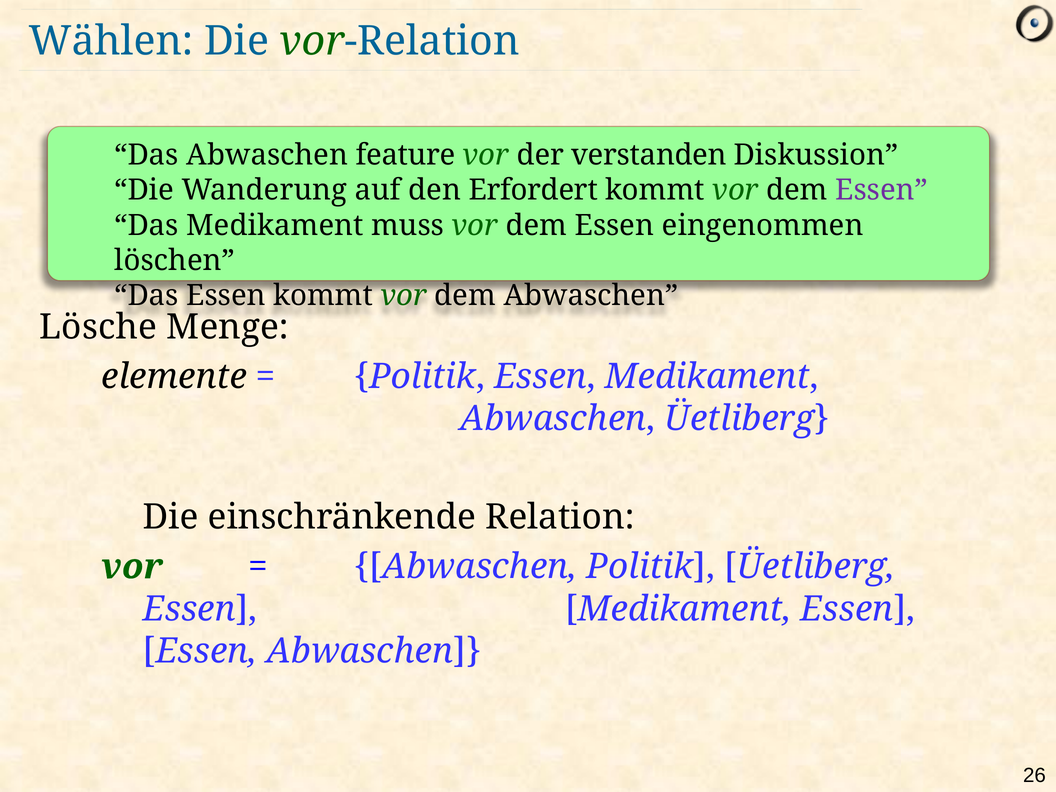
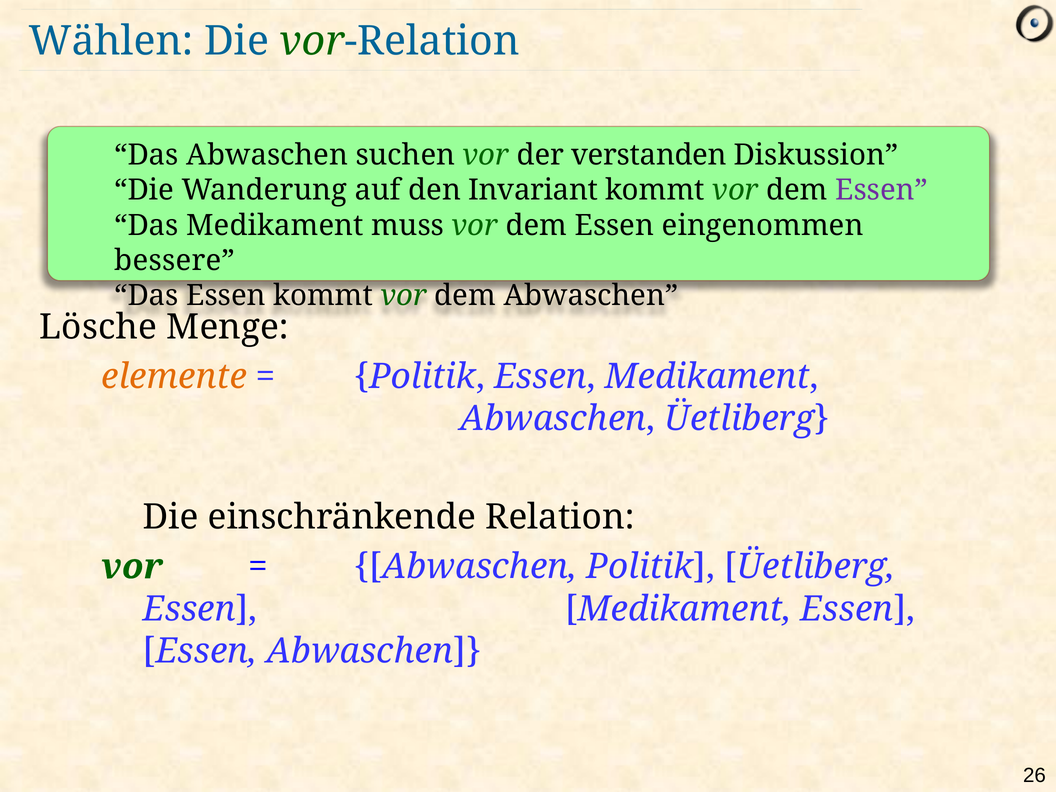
feature: feature -> suchen
Erfordert: Erfordert -> Invariant
löschen: löschen -> bessere
elemente colour: black -> orange
